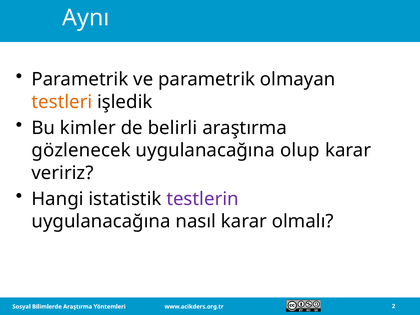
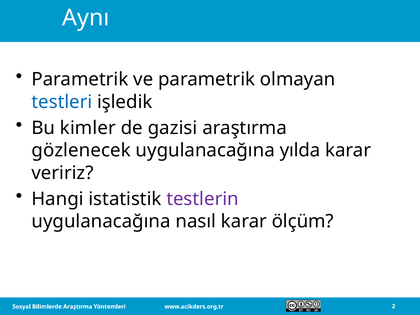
testleri colour: orange -> blue
belirli: belirli -> gazisi
olup: olup -> yılda
olmalı: olmalı -> ölçüm
